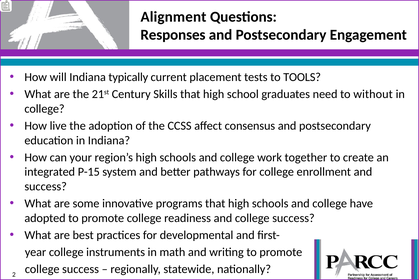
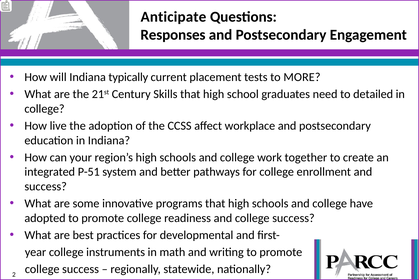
Alignment: Alignment -> Anticipate
TOOLS: TOOLS -> MORE
without: without -> detailed
consensus: consensus -> workplace
P-15: P-15 -> P-51
